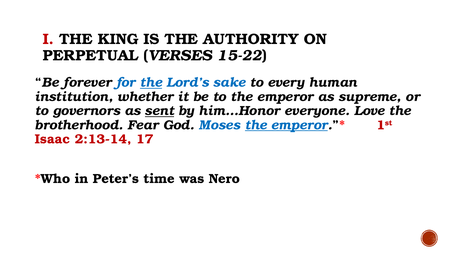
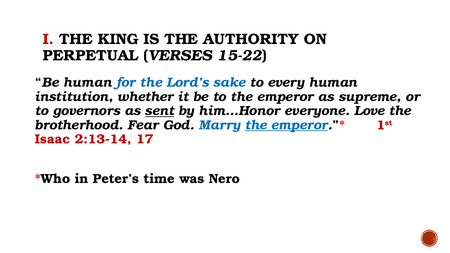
Be forever: forever -> human
the at (151, 83) underline: present -> none
Moses: Moses -> Marry
